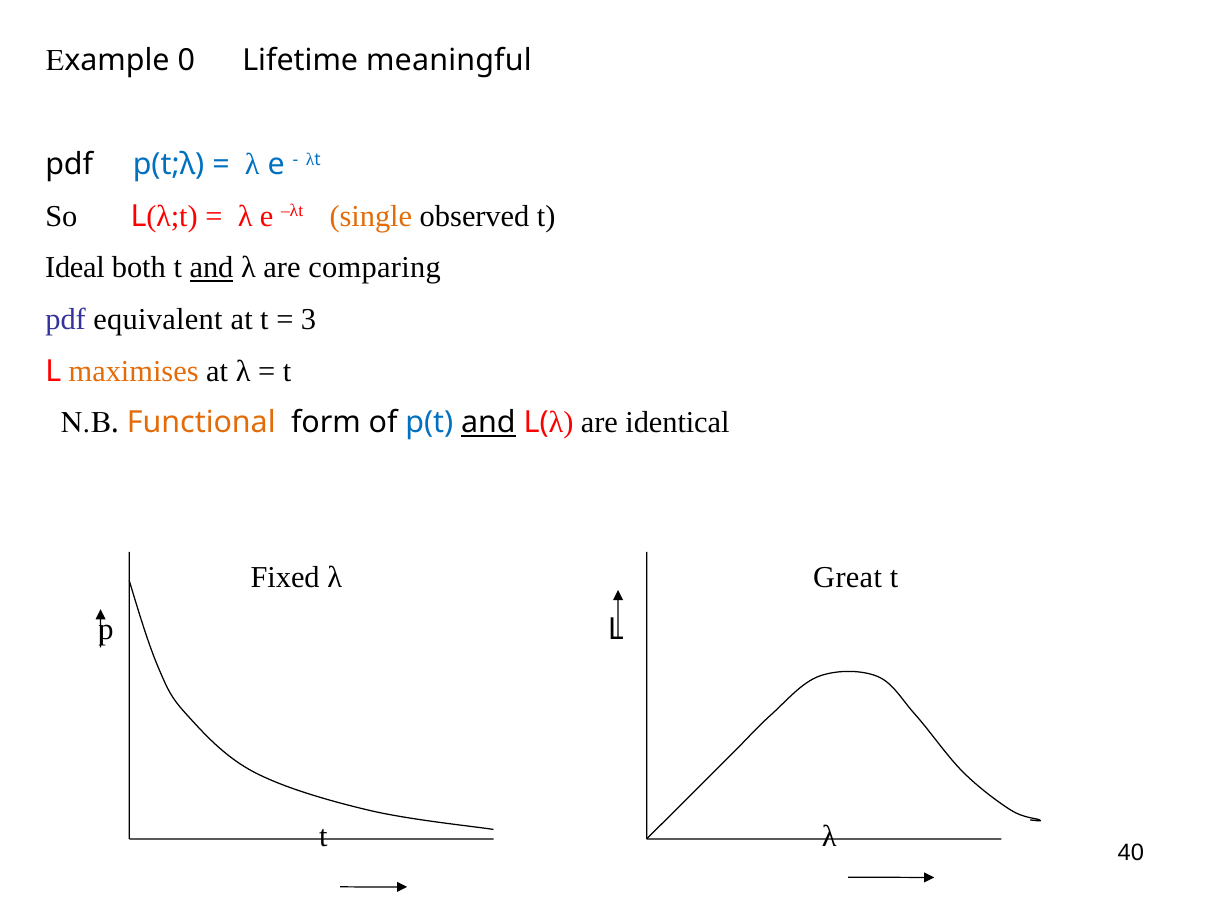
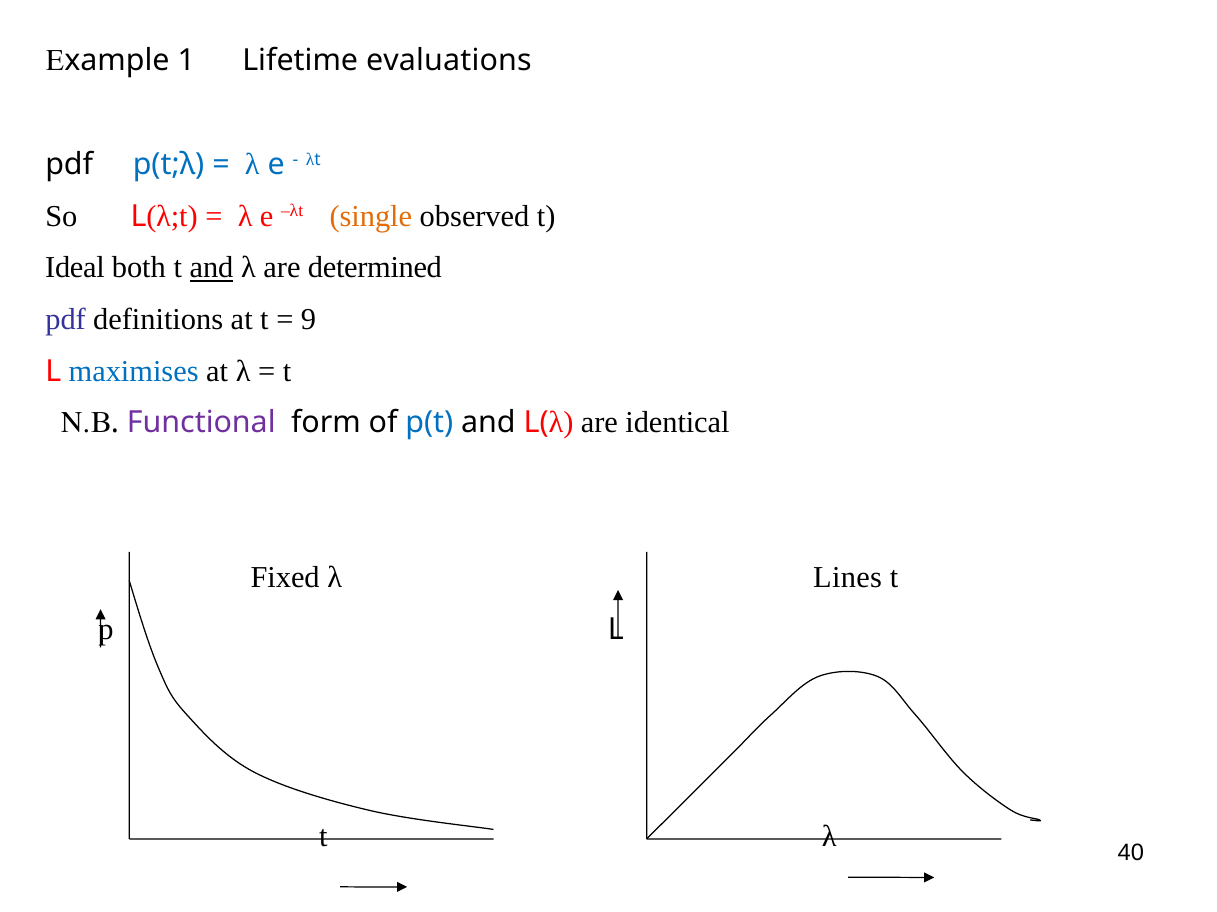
0: 0 -> 1
meaningful: meaningful -> evaluations
comparing: comparing -> determined
equivalent: equivalent -> definitions
3: 3 -> 9
maximises colour: orange -> blue
Functional colour: orange -> purple
and at (488, 423) underline: present -> none
Great: Great -> Lines
